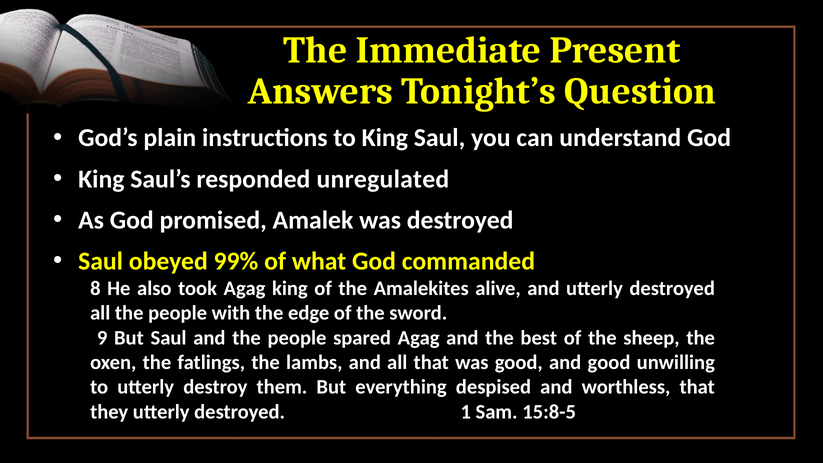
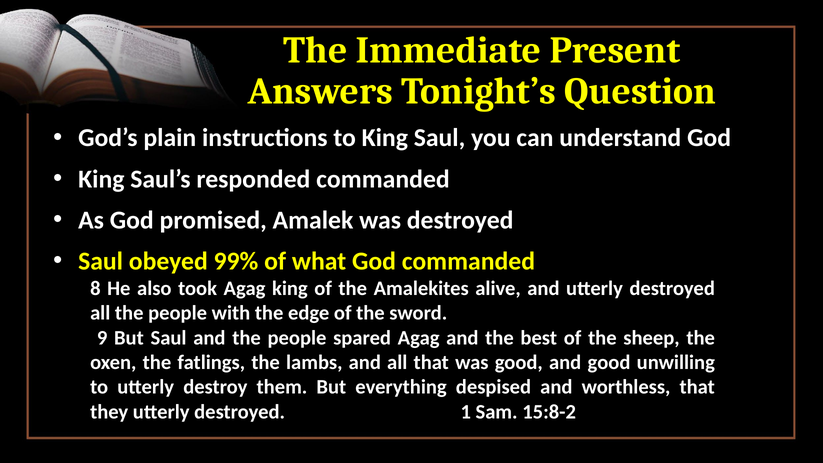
responded unregulated: unregulated -> commanded
15:8-5: 15:8-5 -> 15:8-2
